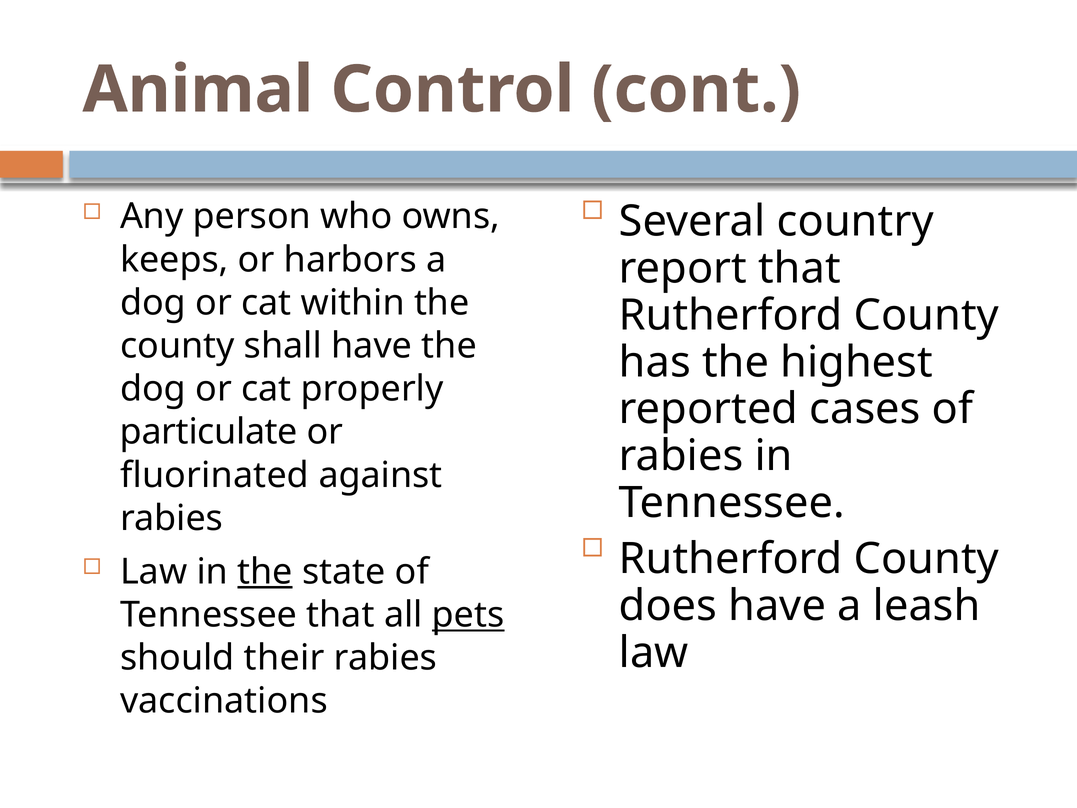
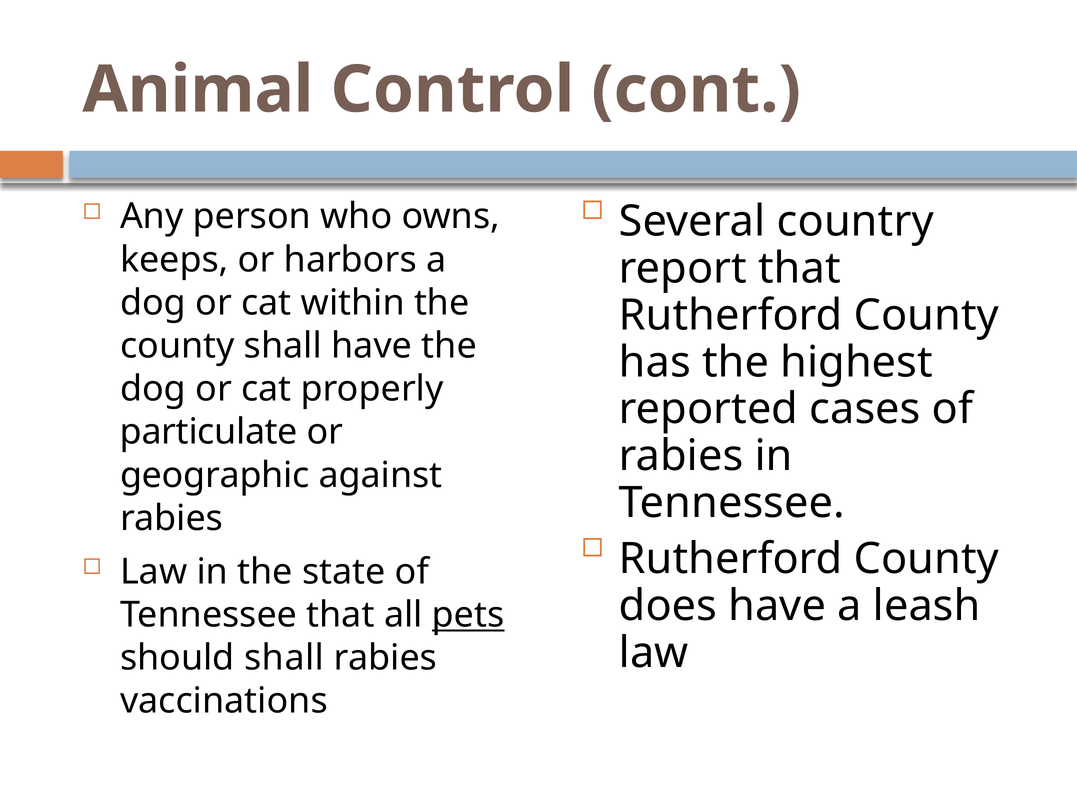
fluorinated: fluorinated -> geographic
the at (265, 572) underline: present -> none
should their: their -> shall
